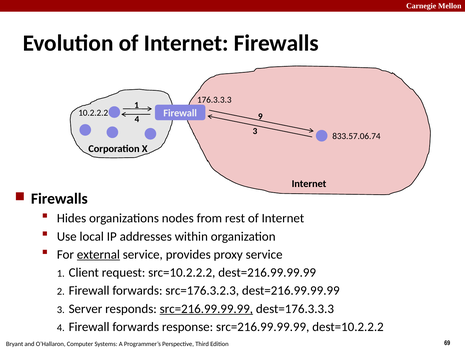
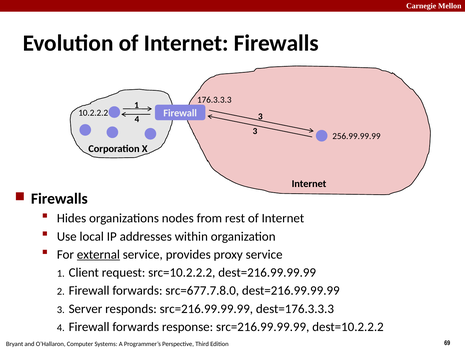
4 9: 9 -> 3
833.57.06.74: 833.57.06.74 -> 256.99.99.99
src=176.3.2.3: src=176.3.2.3 -> src=677.7.8.0
src=216.99.99.99 at (206, 309) underline: present -> none
